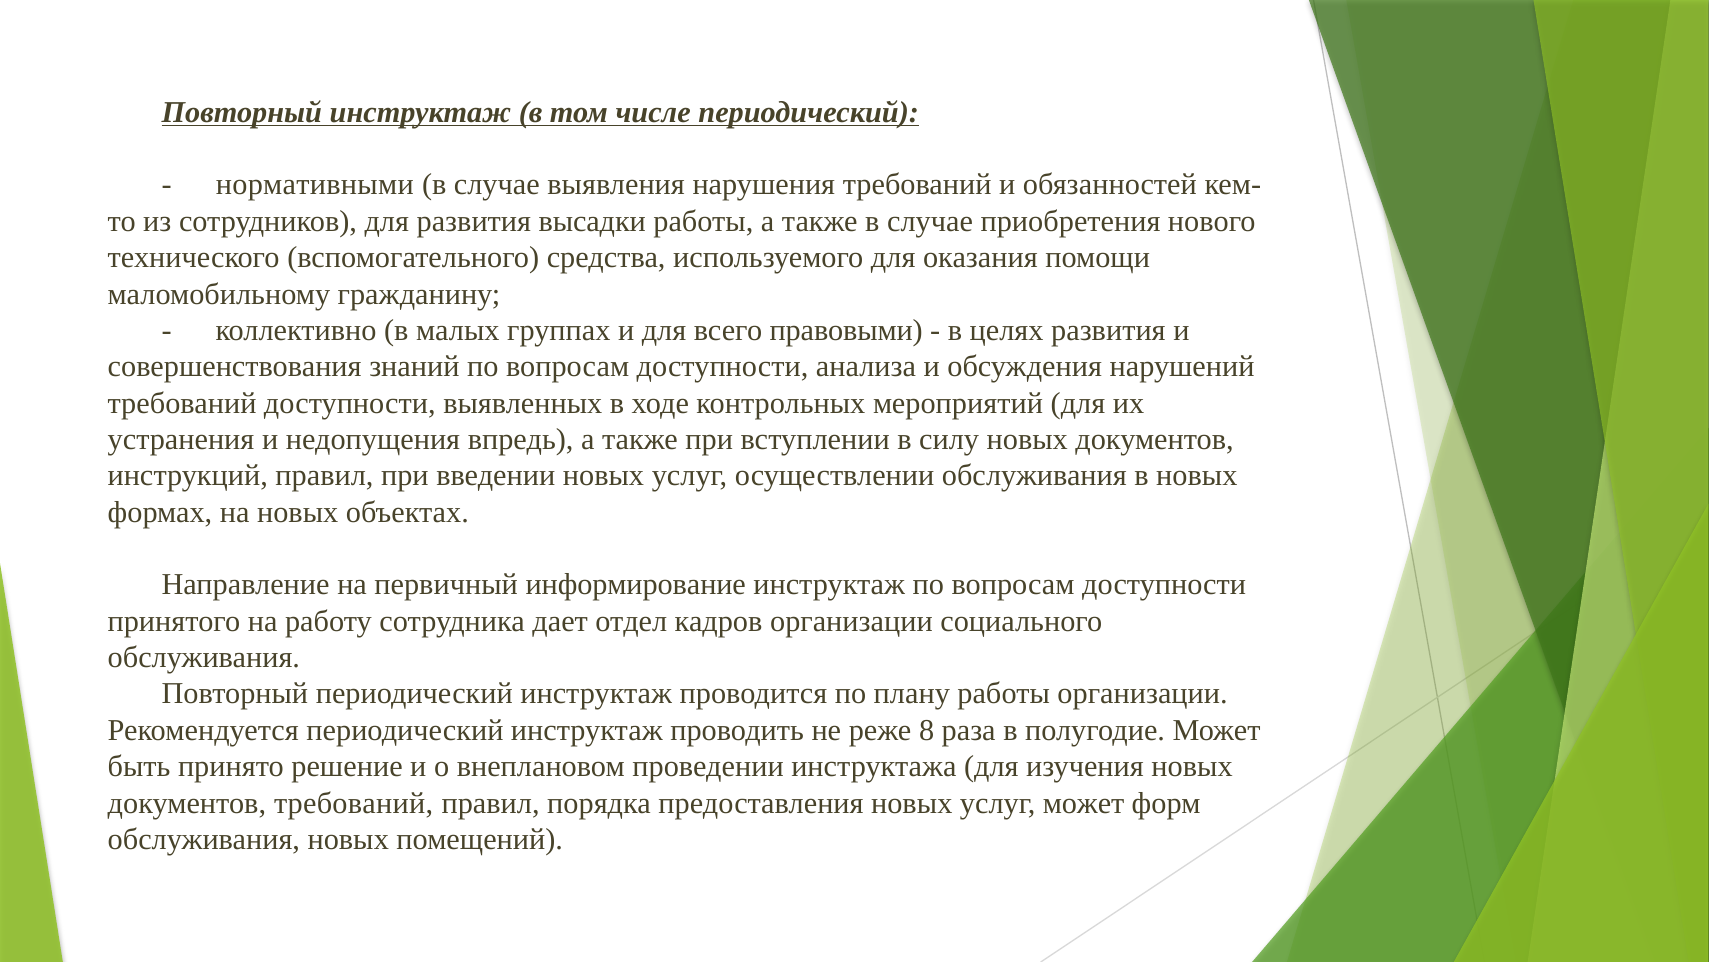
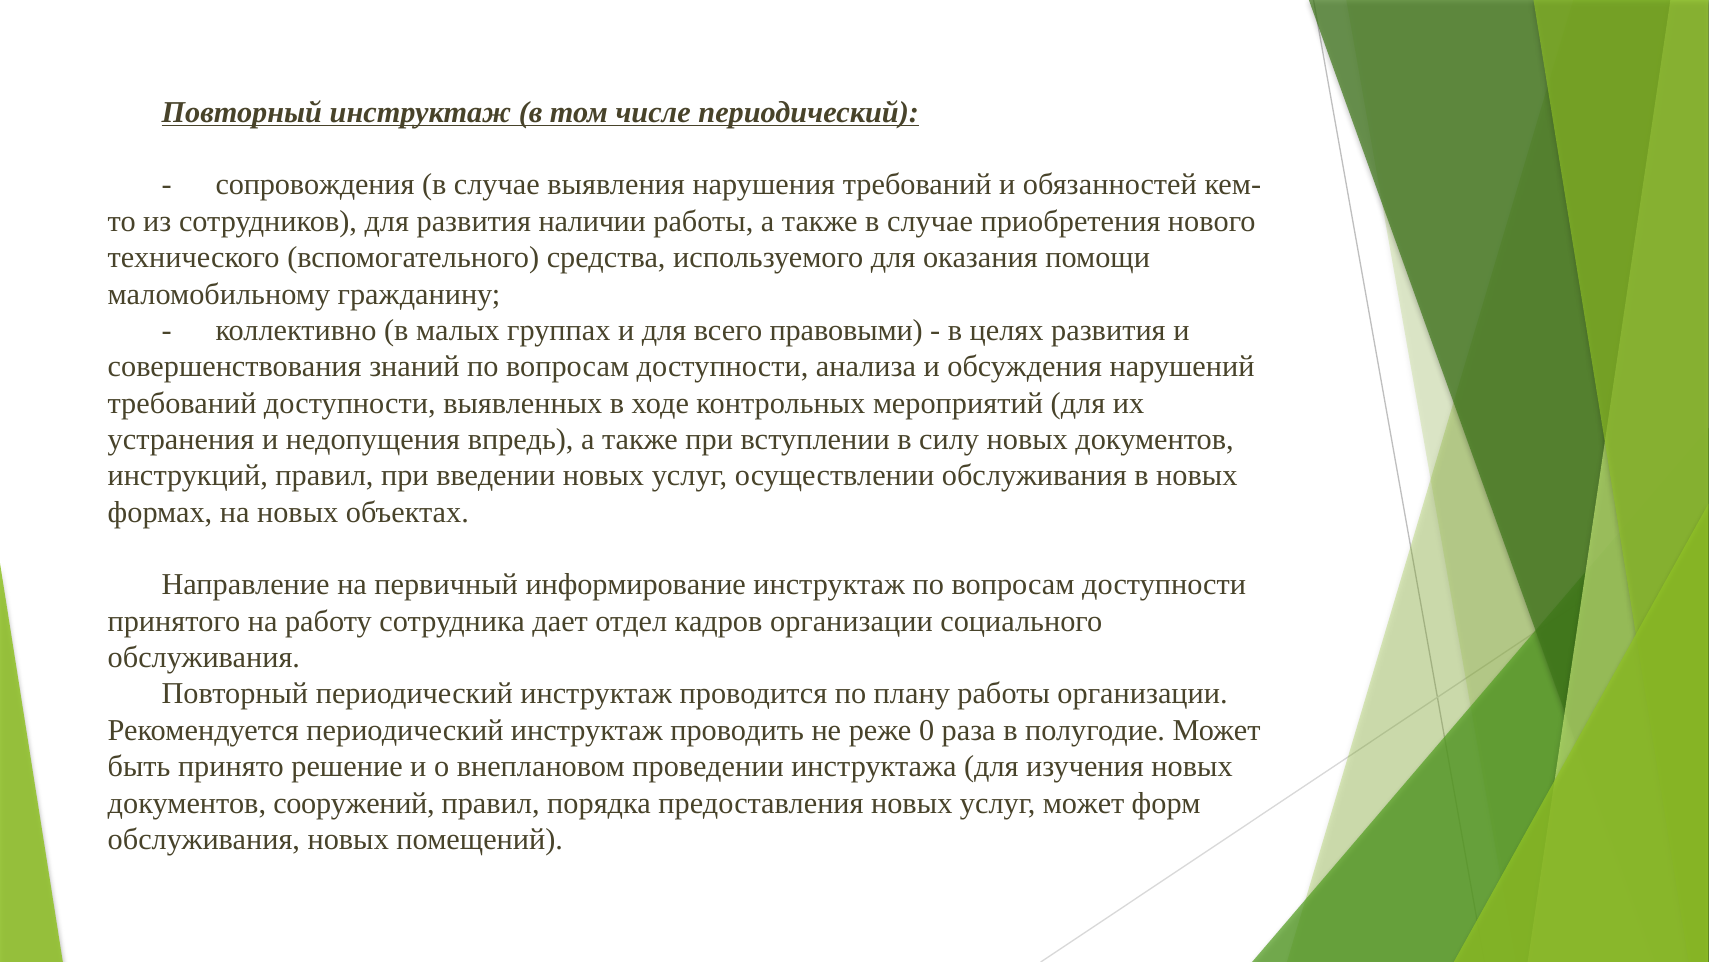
нормативными: нормативными -> сопровождения
высадки: высадки -> наличии
8: 8 -> 0
документов требований: требований -> сооружений
